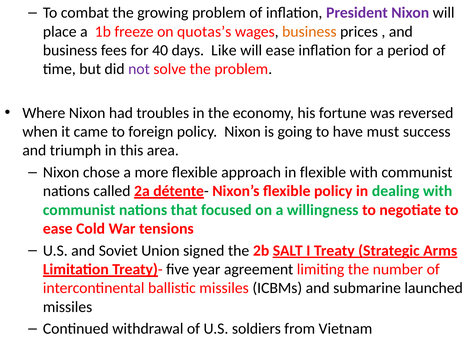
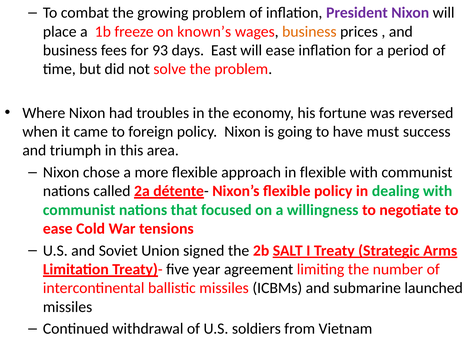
quotas’s: quotas’s -> known’s
40: 40 -> 93
Like: Like -> East
not colour: purple -> black
